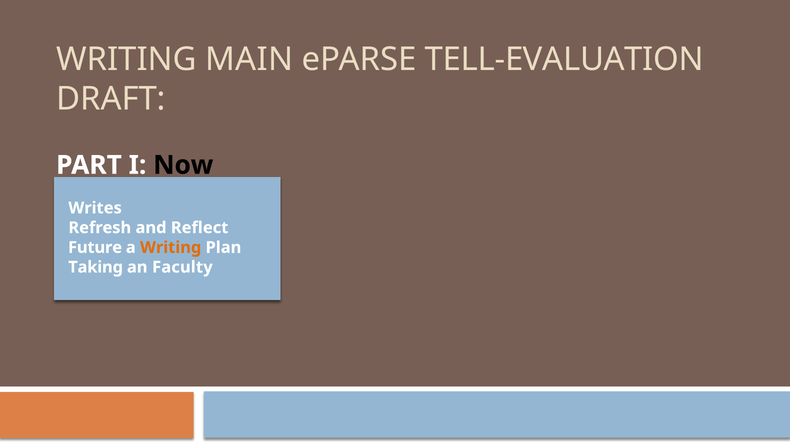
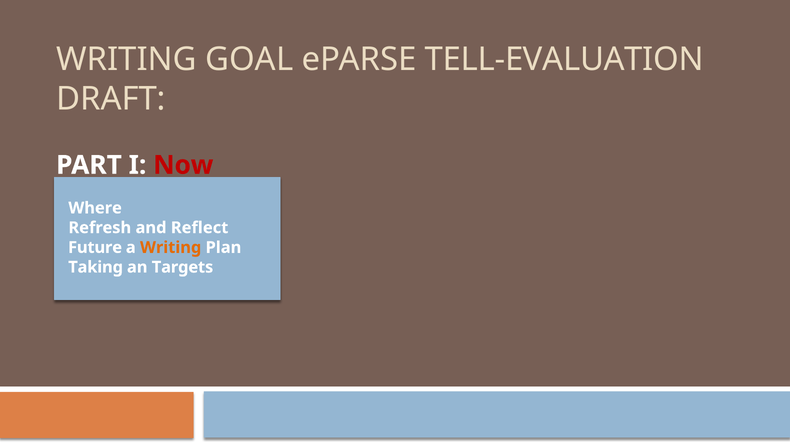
MAIN: MAIN -> GOAL
Now colour: black -> red
Writes: Writes -> Where
Faculty: Faculty -> Targets
